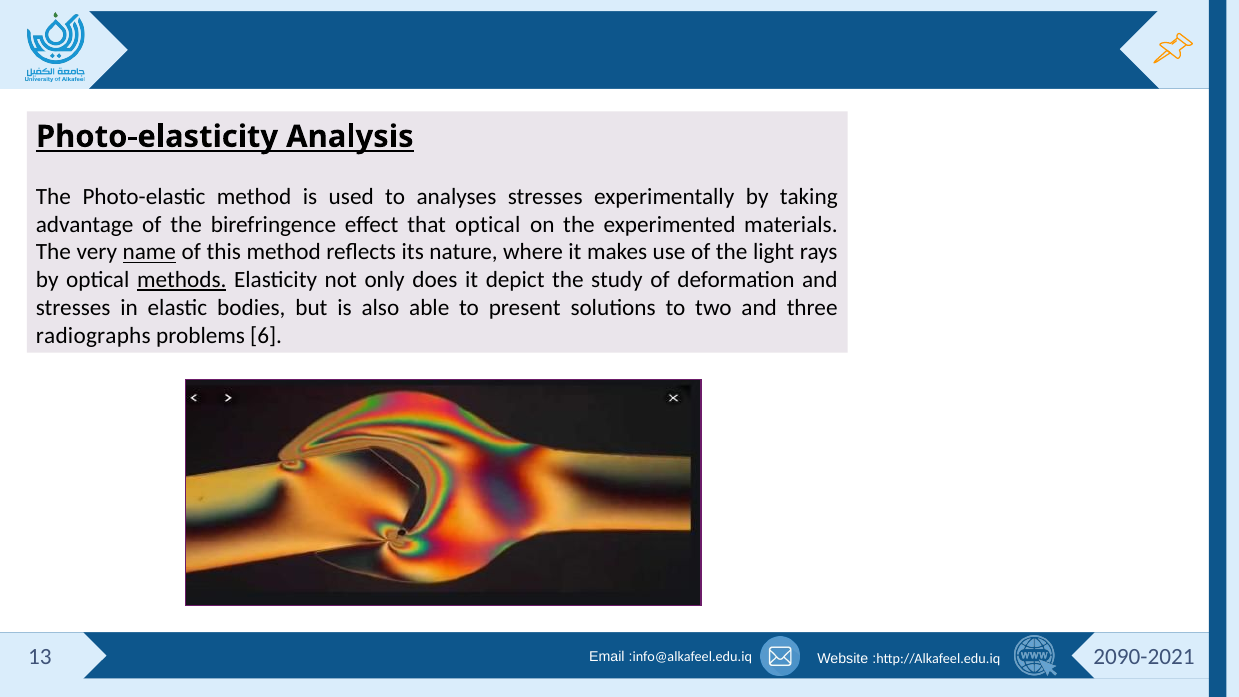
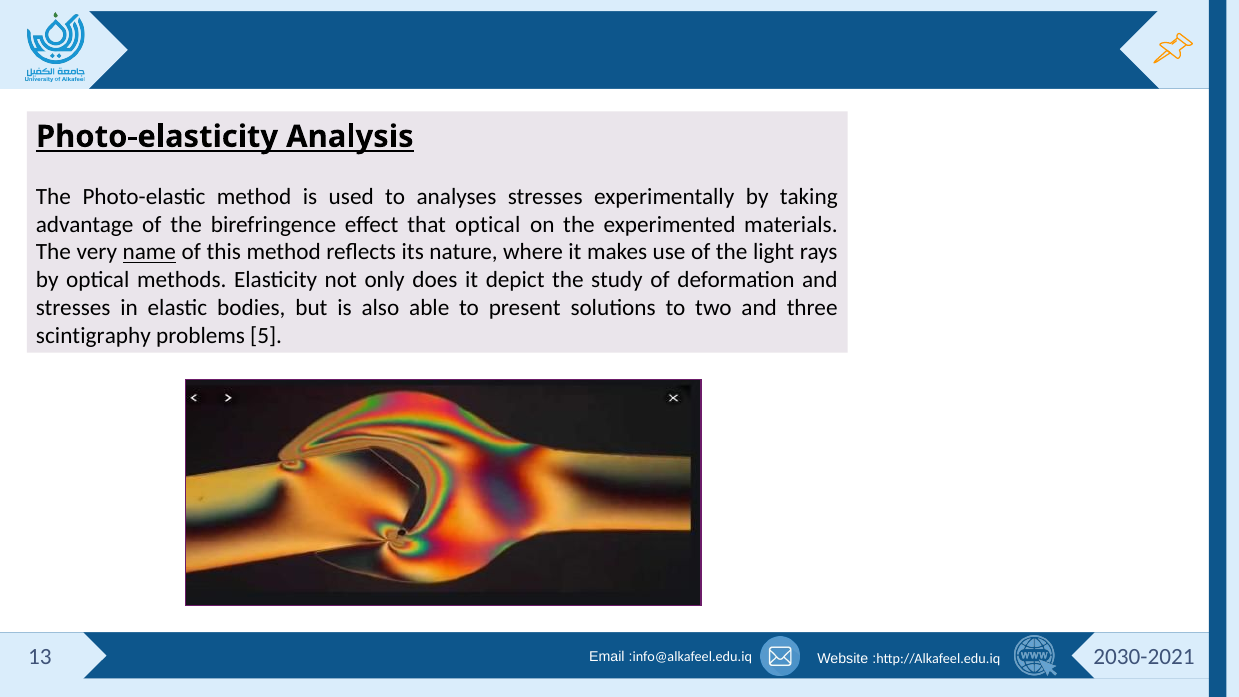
methods underline: present -> none
radiographs: radiographs -> scintigraphy
6: 6 -> 5
2090-2021: 2090-2021 -> 2030-2021
